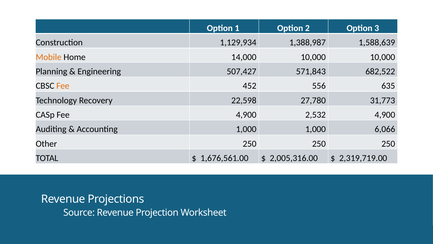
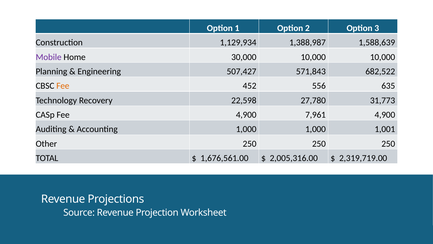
Mobile colour: orange -> purple
14,000: 14,000 -> 30,000
2,532: 2,532 -> 7,961
6,066: 6,066 -> 1,001
